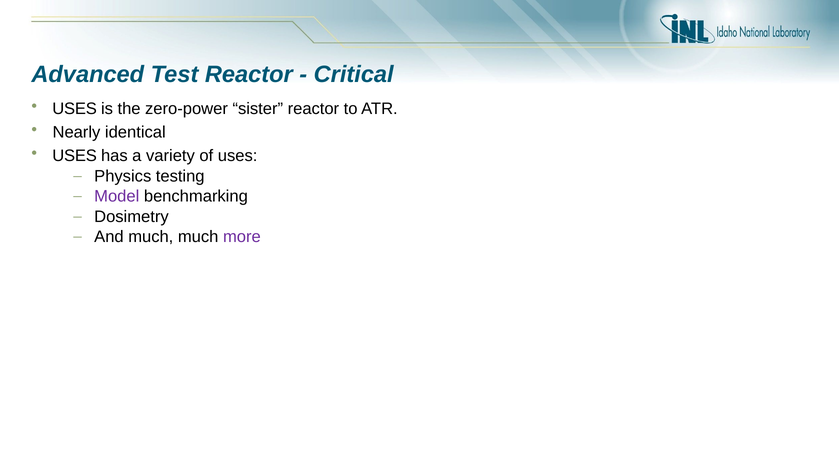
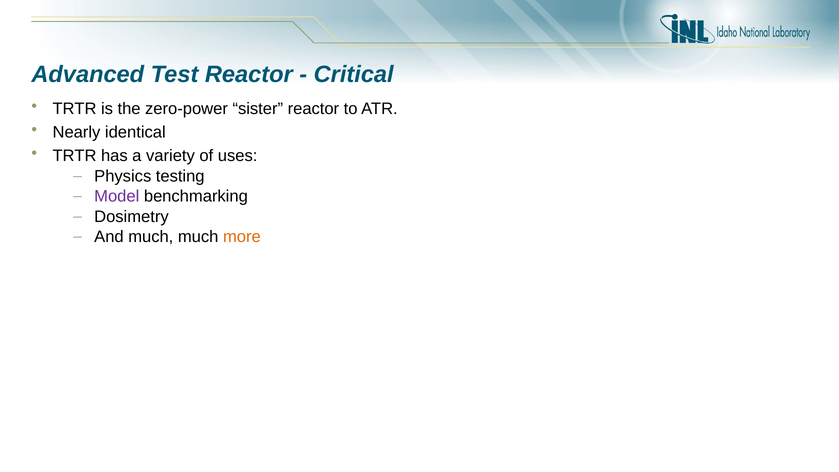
USES at (75, 109): USES -> TRTR
USES at (75, 156): USES -> TRTR
more colour: purple -> orange
